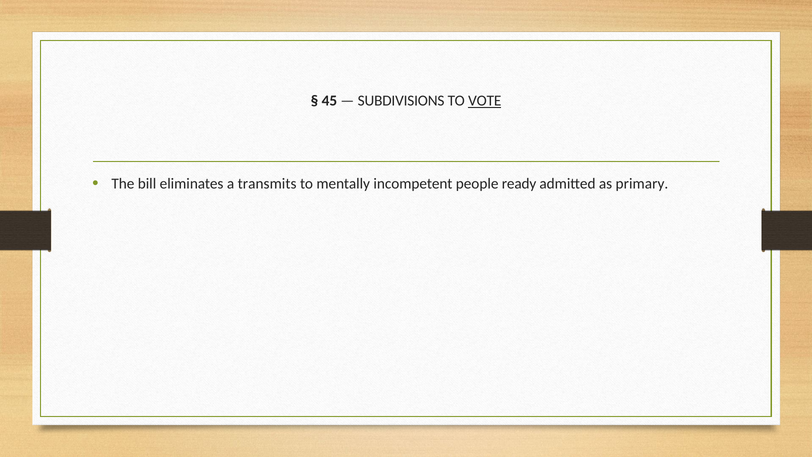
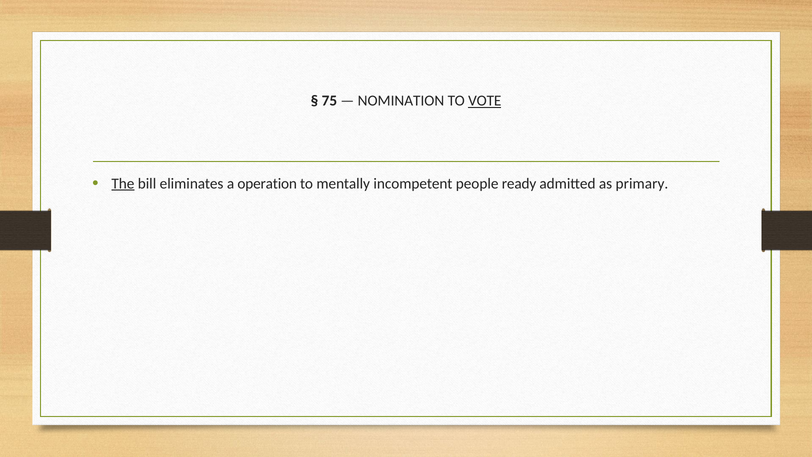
45: 45 -> 75
SUBDIVISIONS: SUBDIVISIONS -> NOMINATION
The underline: none -> present
transmits: transmits -> operation
